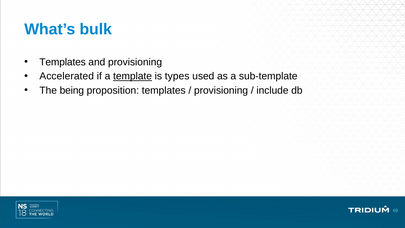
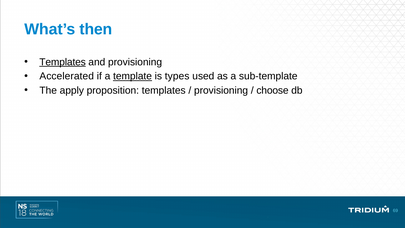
bulk: bulk -> then
Templates at (63, 62) underline: none -> present
being: being -> apply
include: include -> choose
